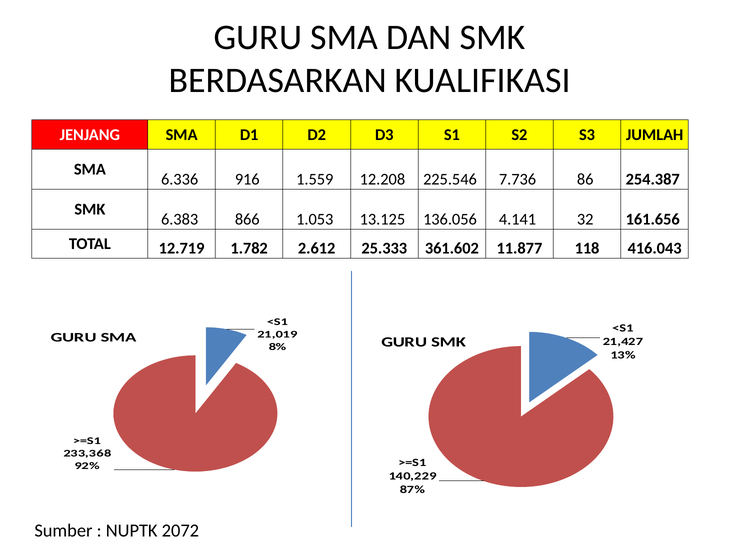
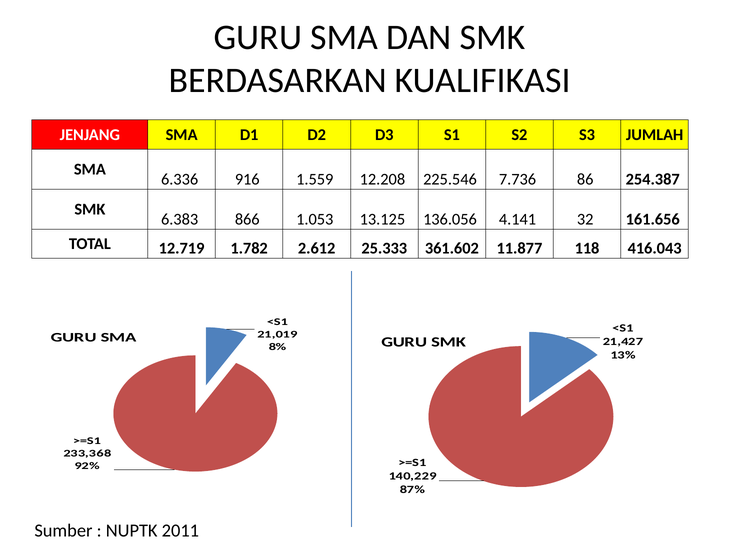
2072: 2072 -> 2011
